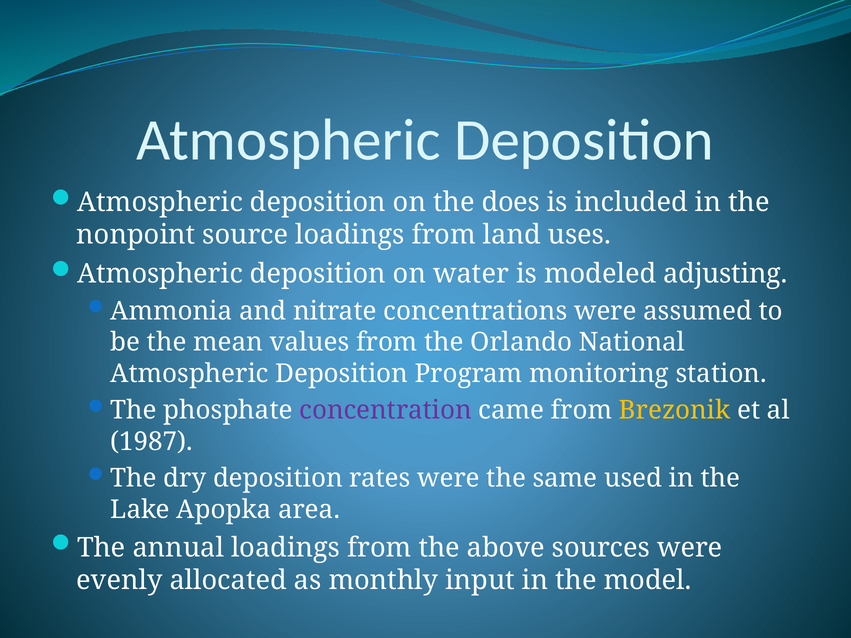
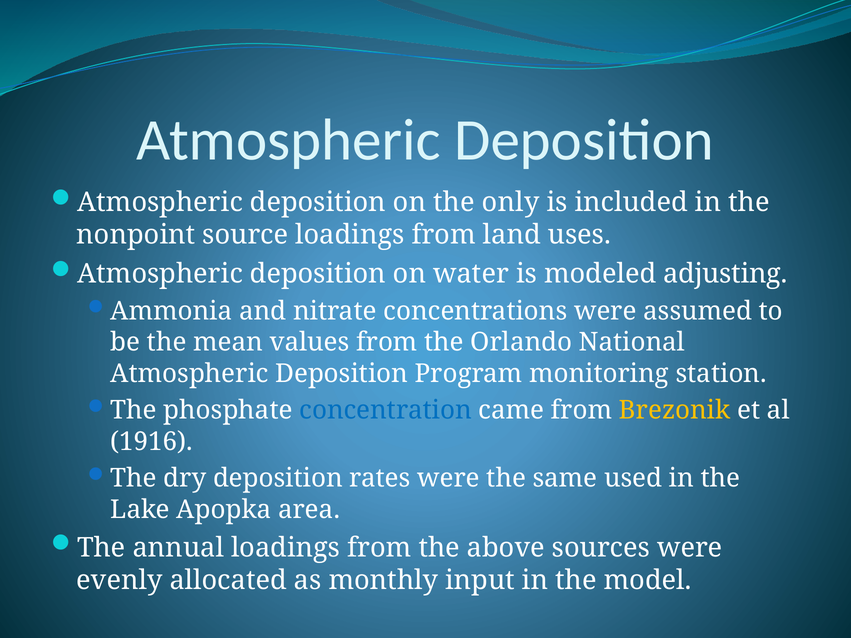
does: does -> only
concentration colour: purple -> blue
1987: 1987 -> 1916
